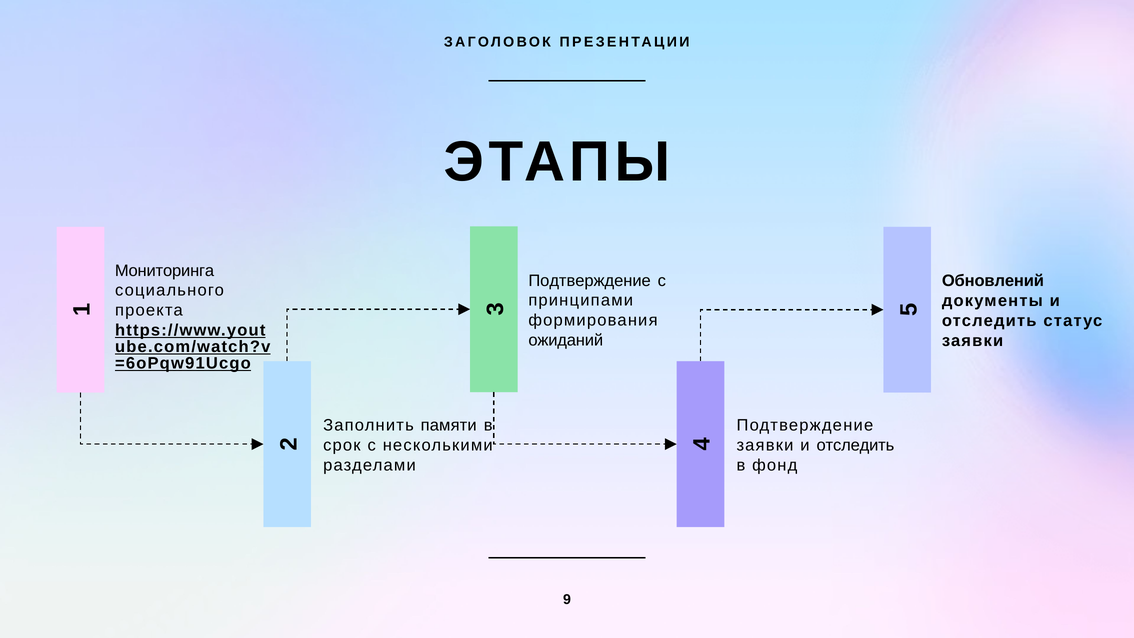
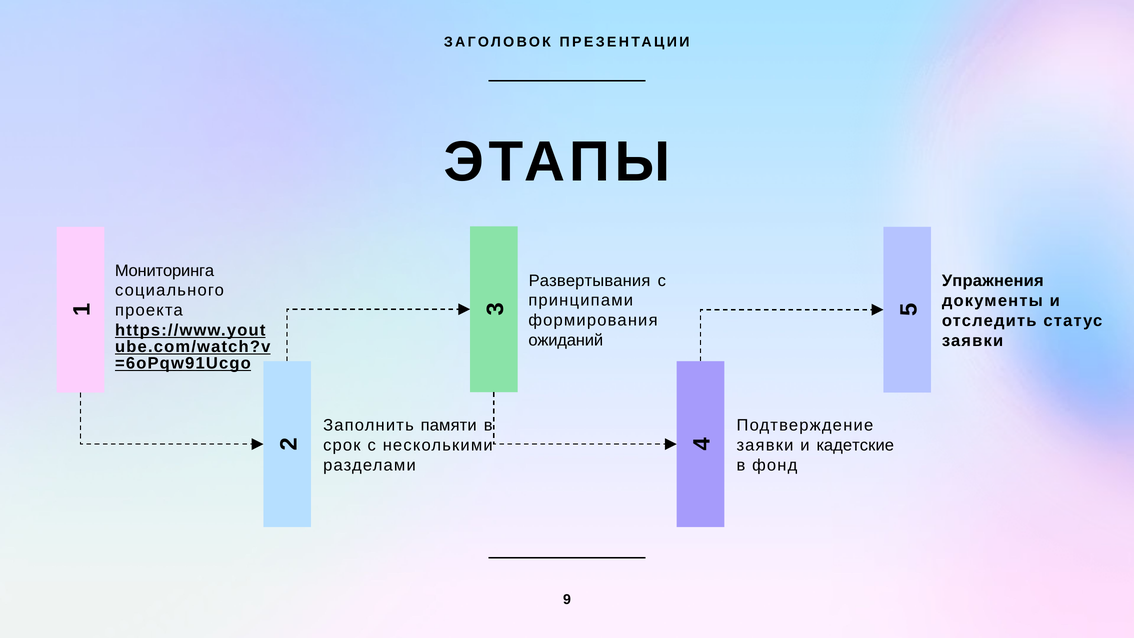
Подтверждение at (590, 281): Подтверждение -> Развертывания
Обновлений: Обновлений -> Упражнения
заявки и отследить: отследить -> кадетские
